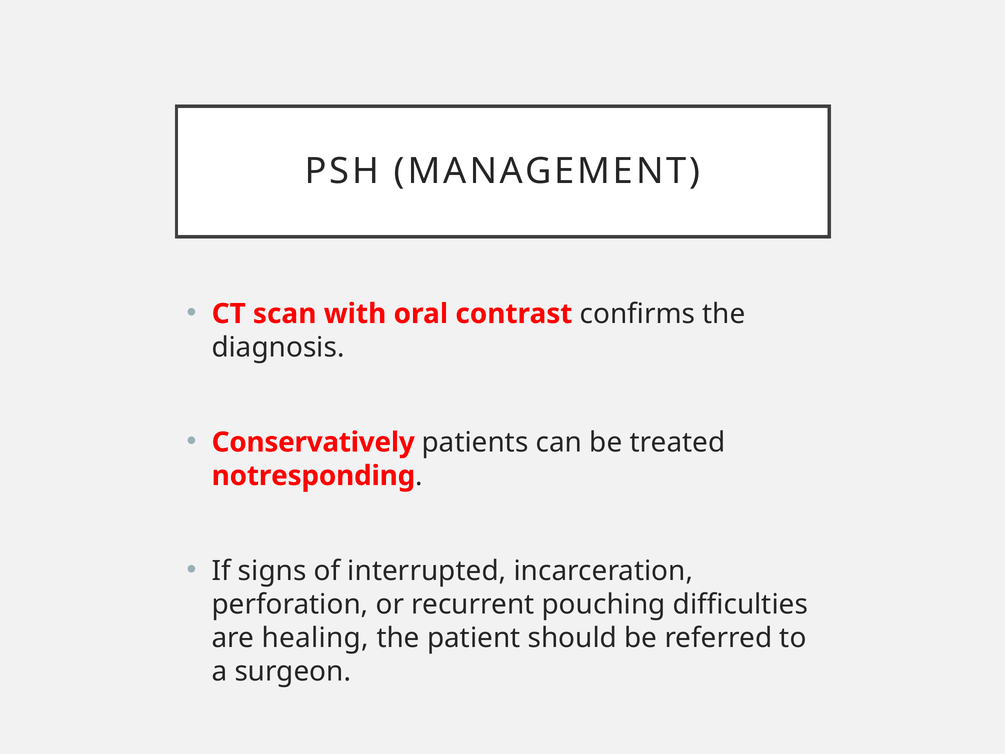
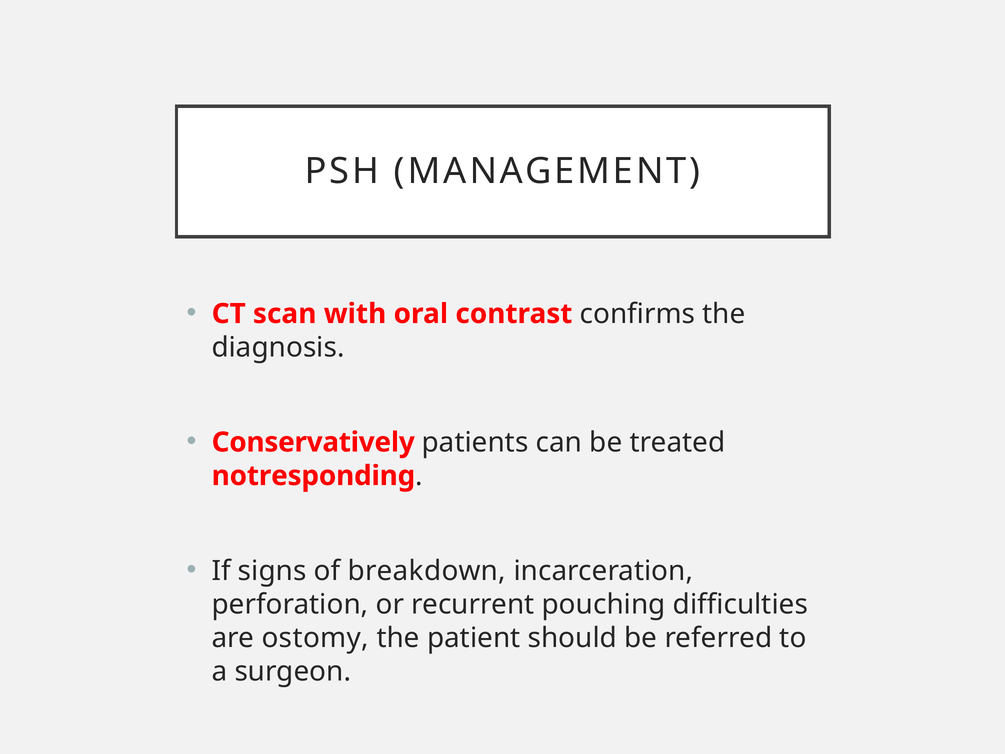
interrupted: interrupted -> breakdown
healing: healing -> ostomy
